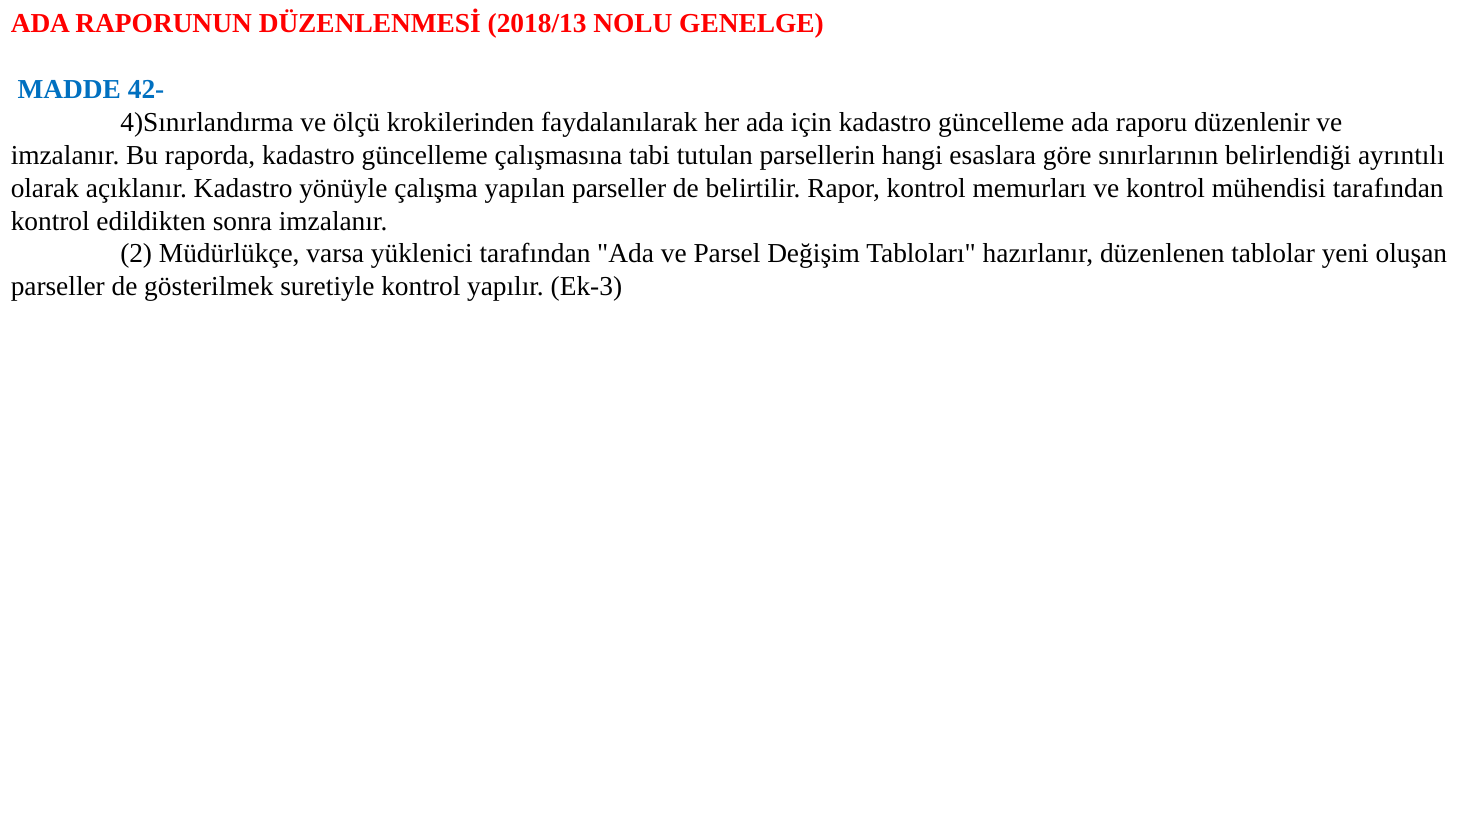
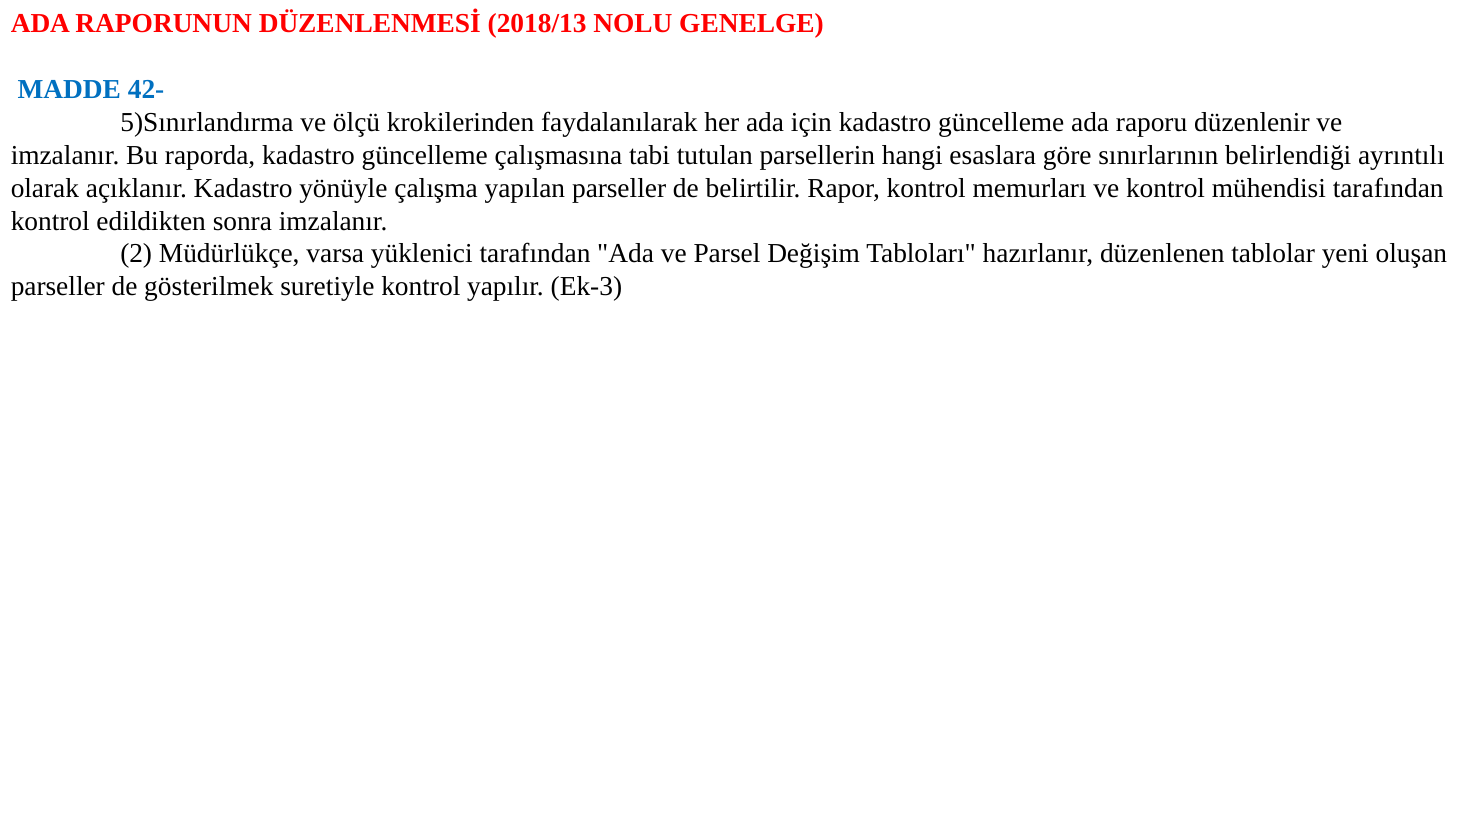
4)Sınırlandırma: 4)Sınırlandırma -> 5)Sınırlandırma
